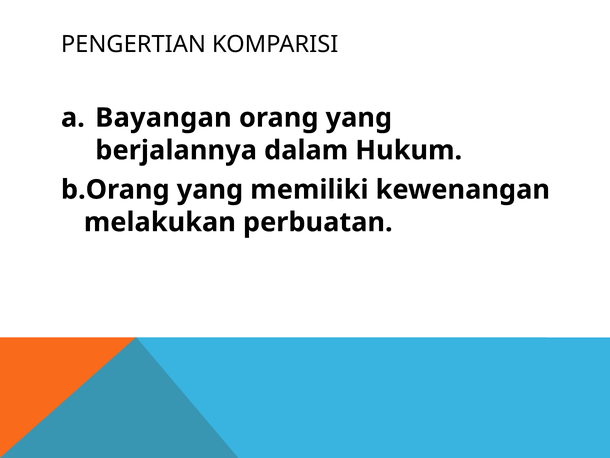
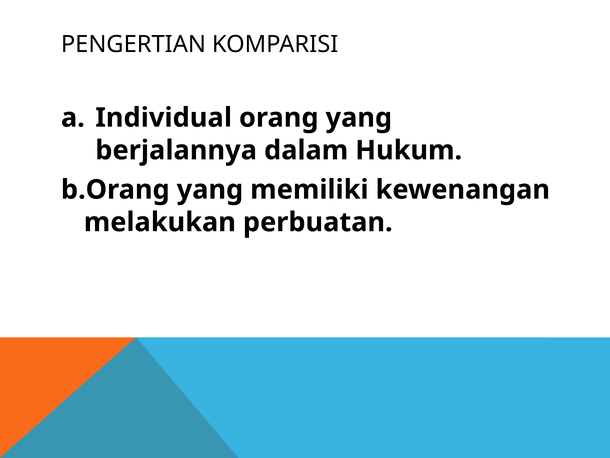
Bayangan: Bayangan -> Individual
